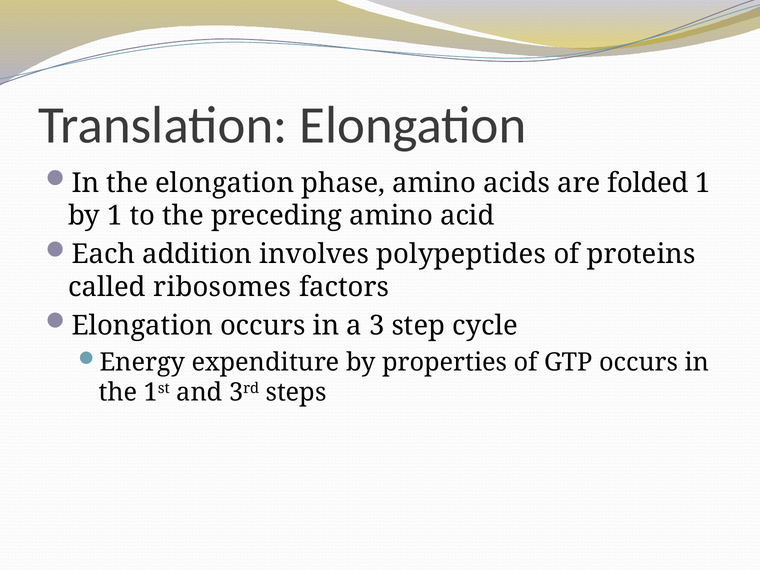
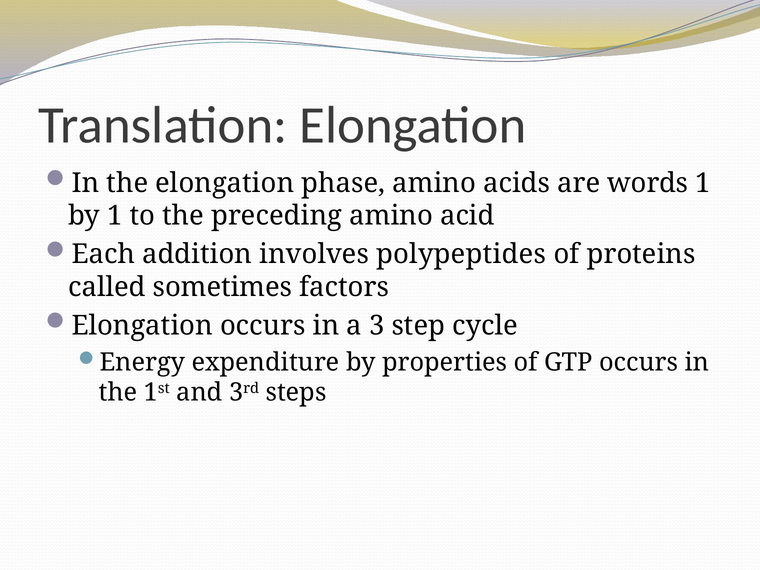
folded: folded -> words
ribosomes: ribosomes -> sometimes
